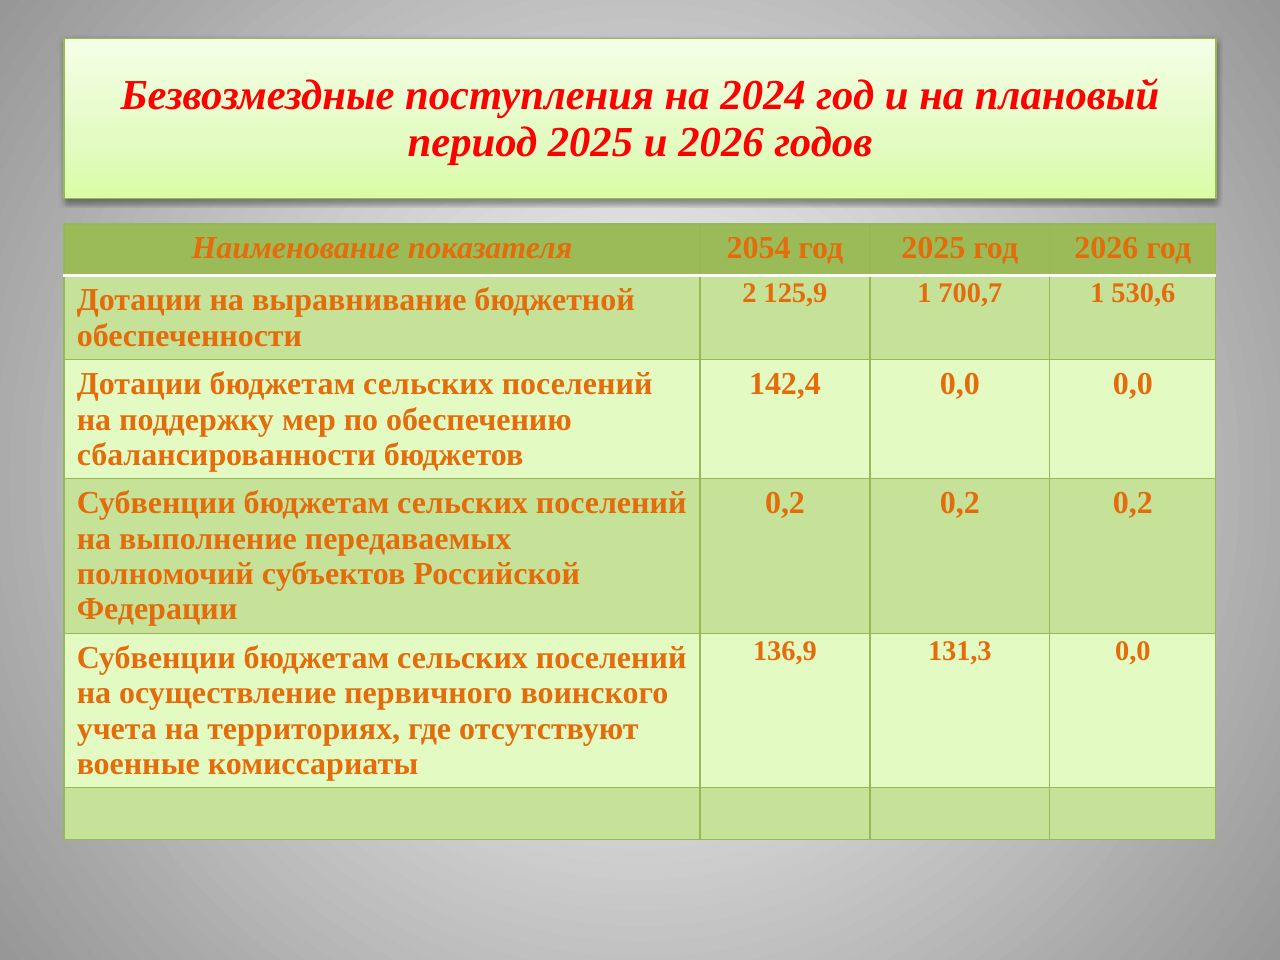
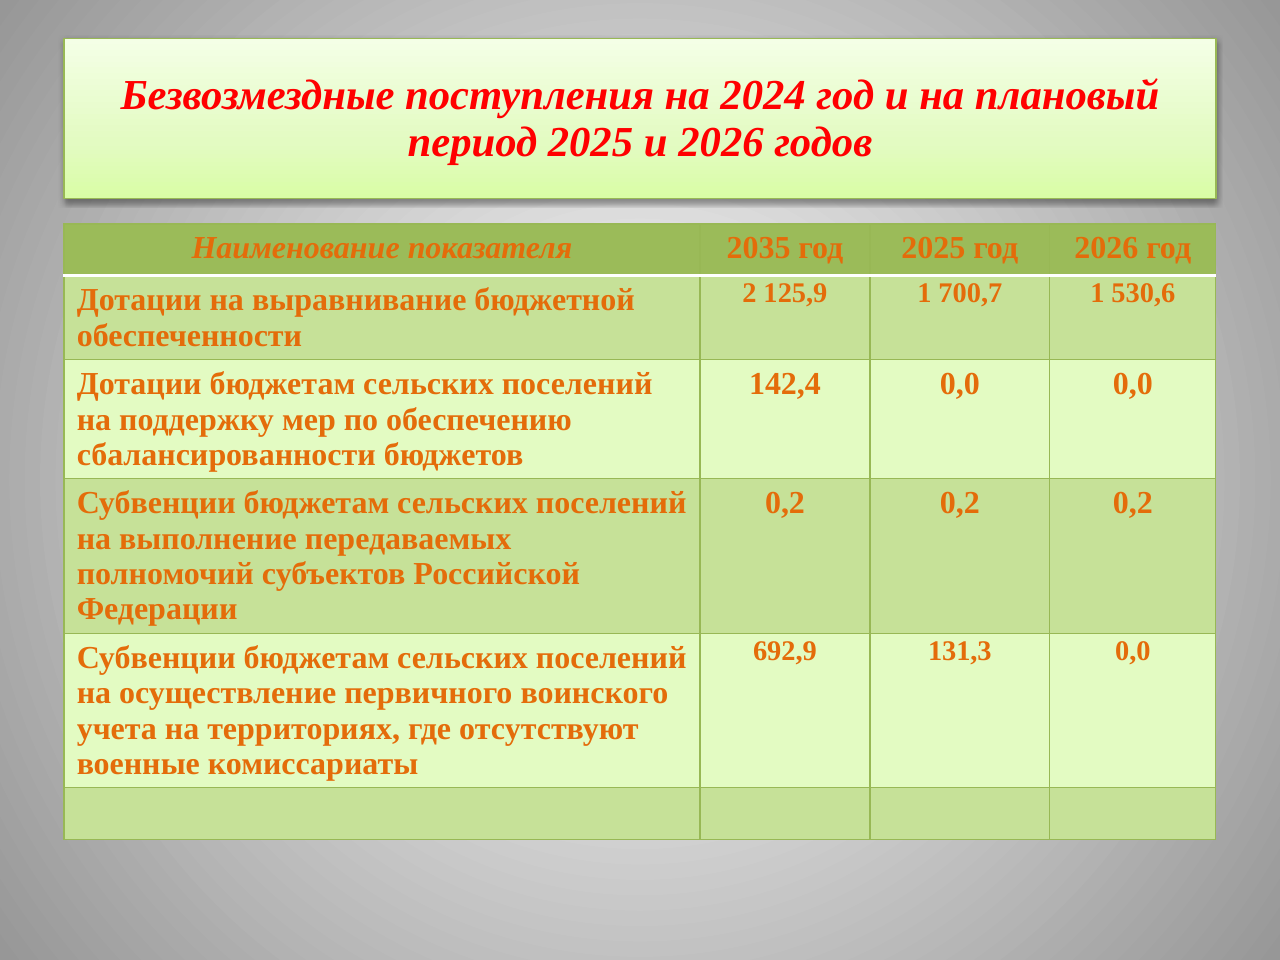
2054: 2054 -> 2035
136,9: 136,9 -> 692,9
